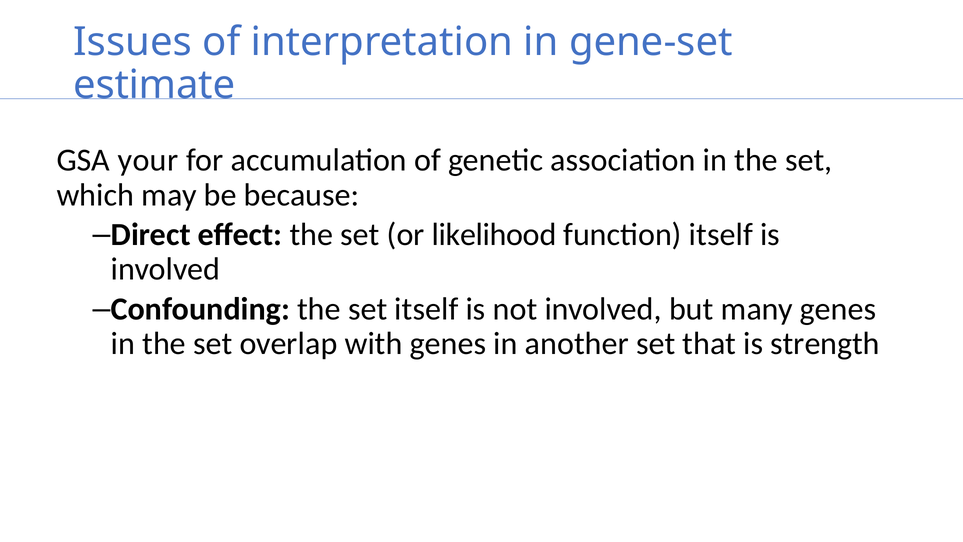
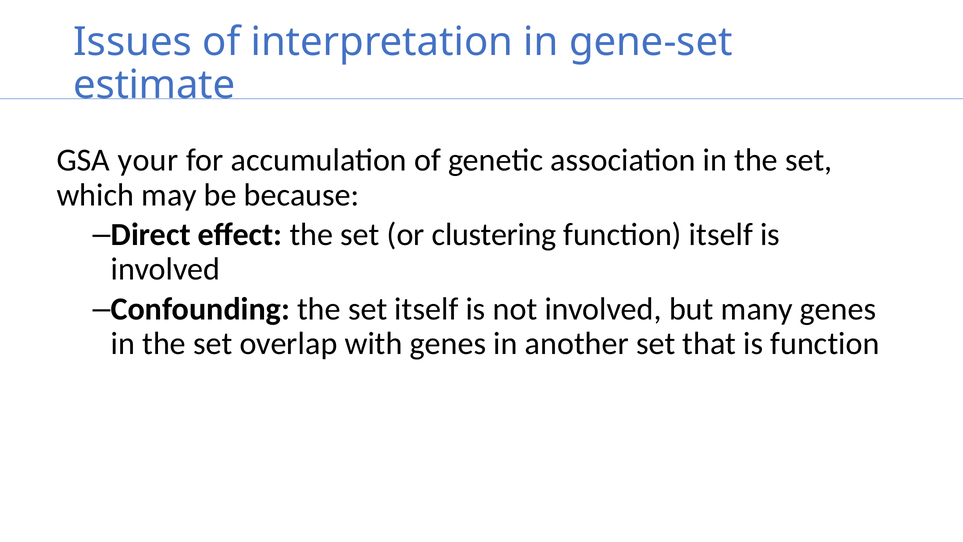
likelihood: likelihood -> clustering
is strength: strength -> function
